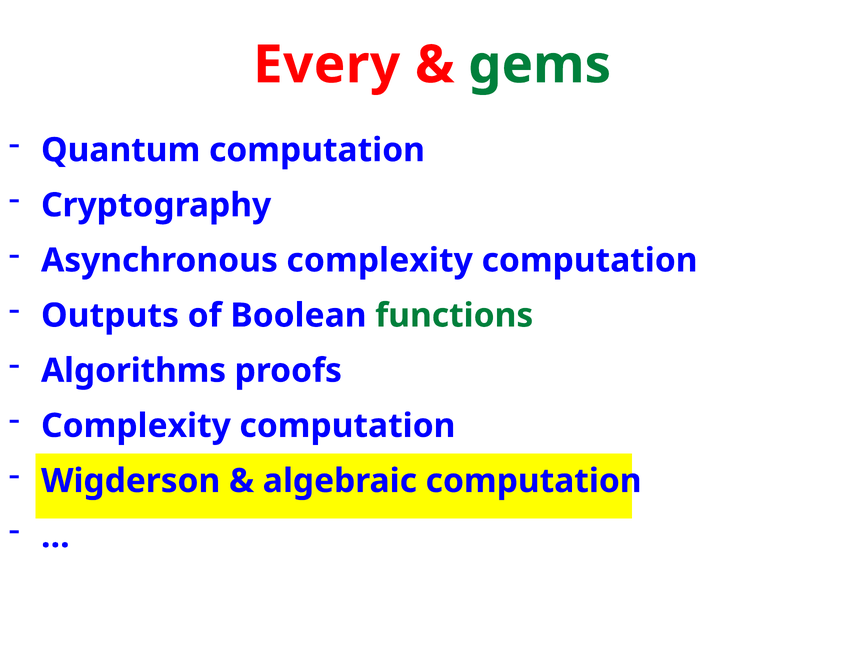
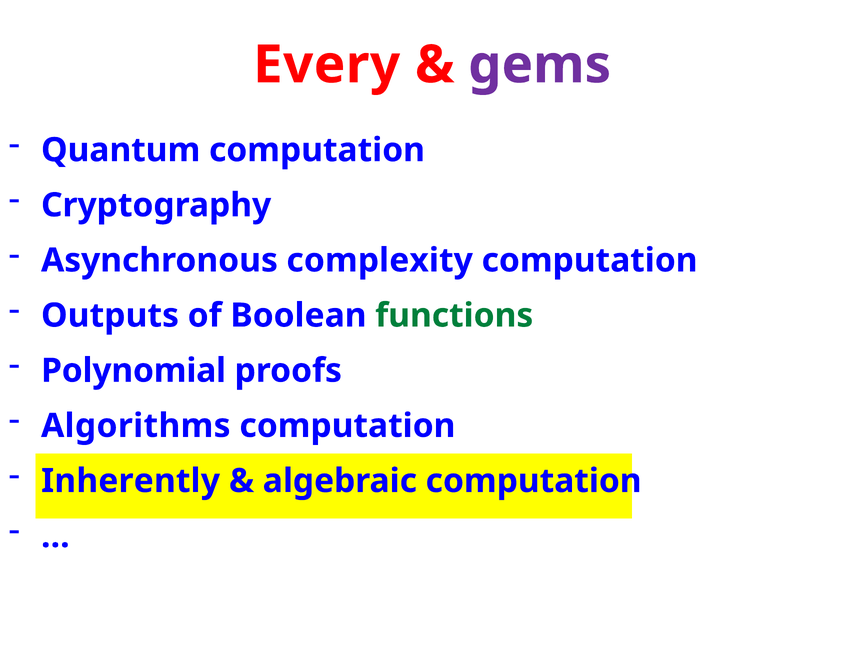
gems colour: green -> purple
Algorithms: Algorithms -> Polynomial
Complexity at (136, 426): Complexity -> Algorithms
Wigderson: Wigderson -> Inherently
